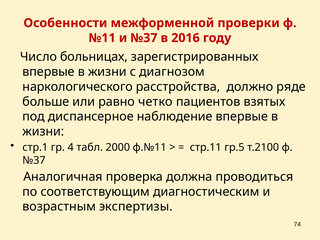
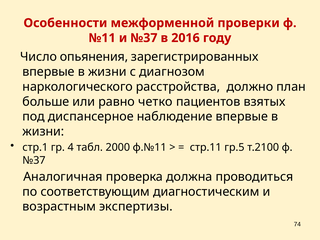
больницах: больницах -> опьянения
ряде: ряде -> план
